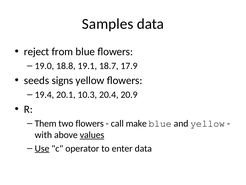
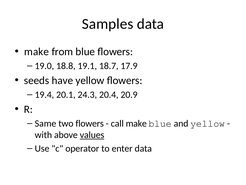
reject at (37, 52): reject -> make
signs: signs -> have
10.3: 10.3 -> 24.3
Them: Them -> Same
Use underline: present -> none
